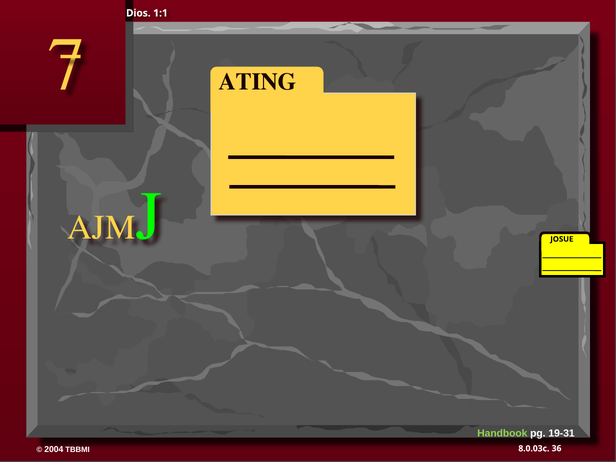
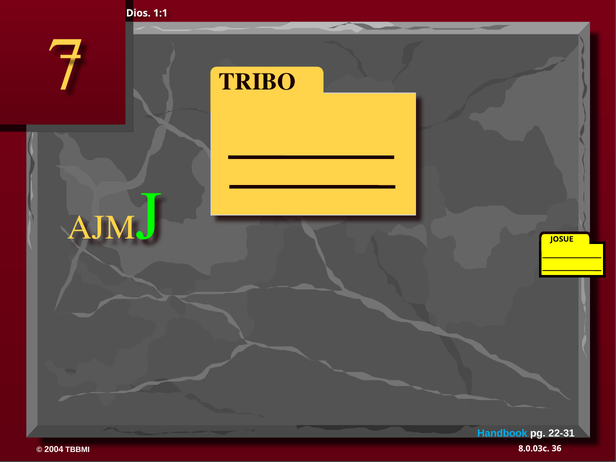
ATING: ATING -> TRIBO
Handbook colour: light green -> light blue
19-31: 19-31 -> 22-31
